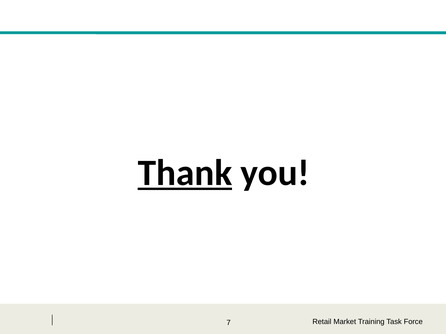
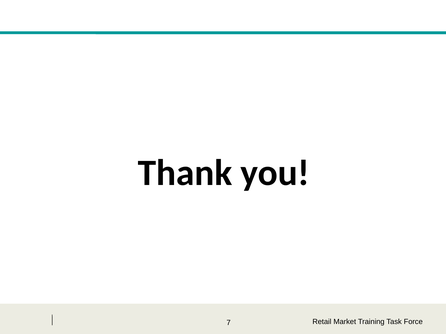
Thank underline: present -> none
